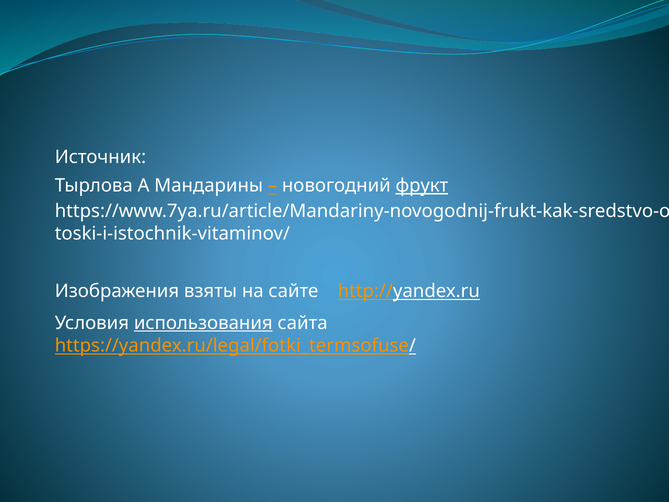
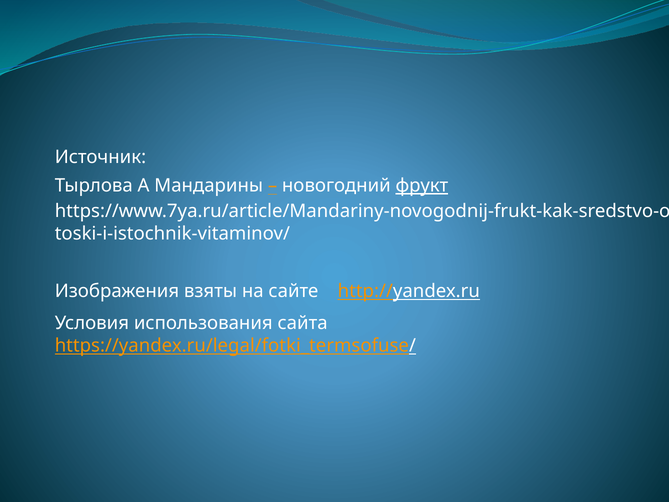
использования underline: present -> none
